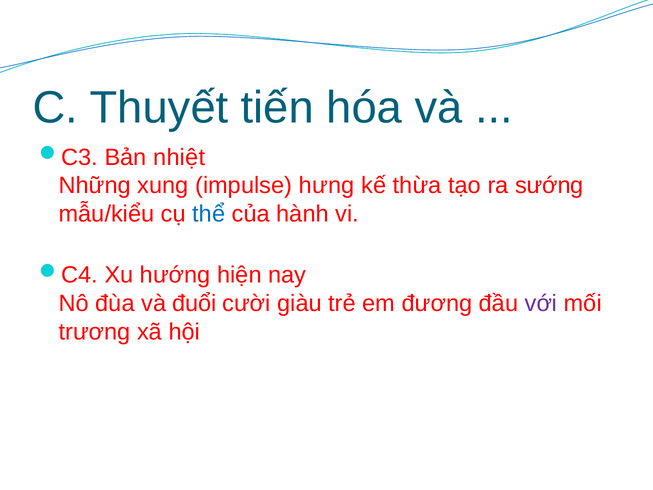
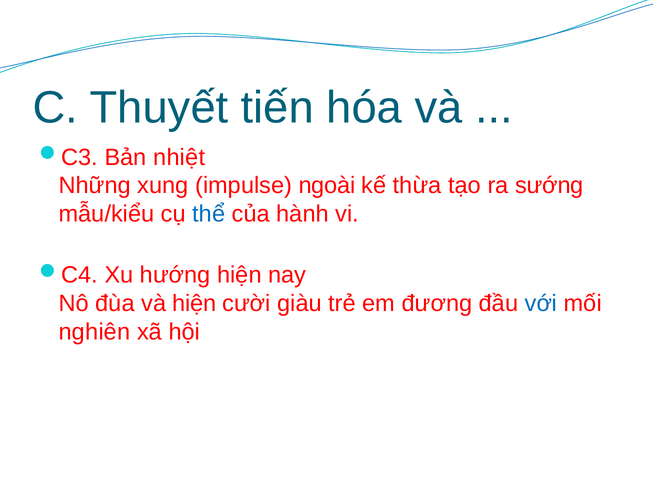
hưng: hưng -> ngoài
và đuổi: đuổi -> hiện
với colour: purple -> blue
trương: trương -> nghiên
